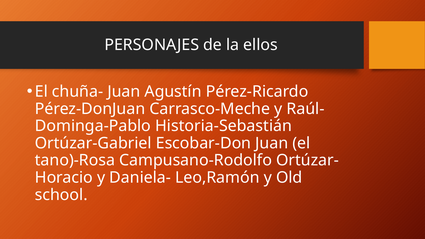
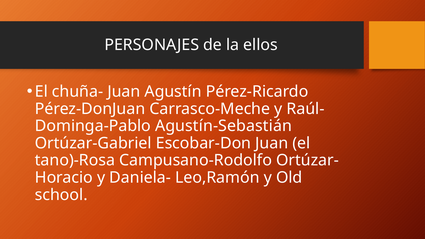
Historia-Sebastián: Historia-Sebastián -> Agustín-Sebastián
